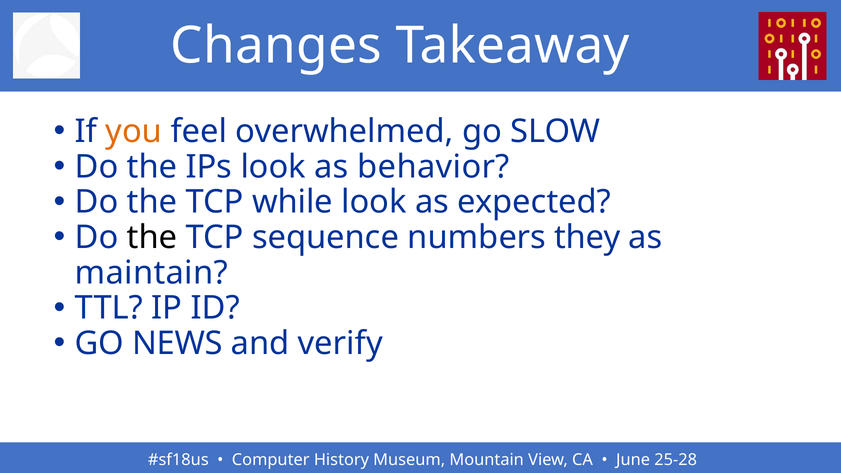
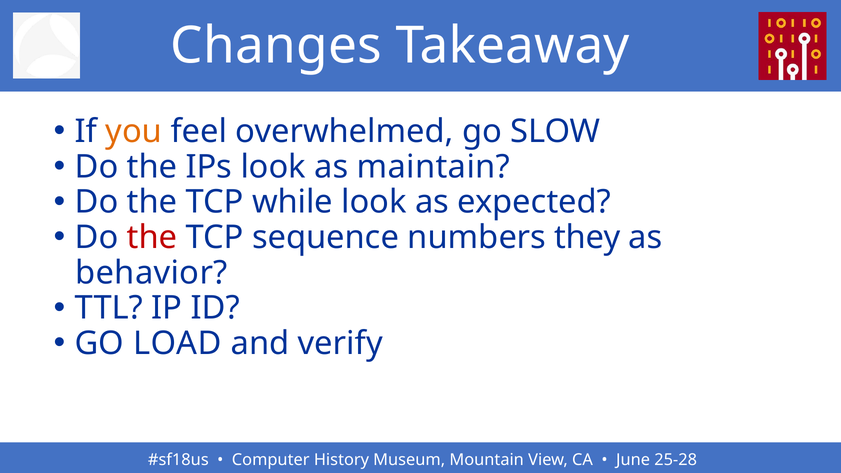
behavior: behavior -> maintain
the at (152, 237) colour: black -> red
maintain: maintain -> behavior
NEWS: NEWS -> LOAD
